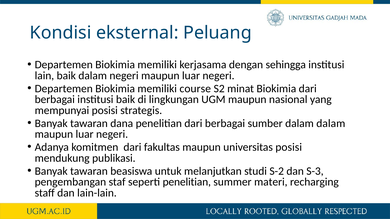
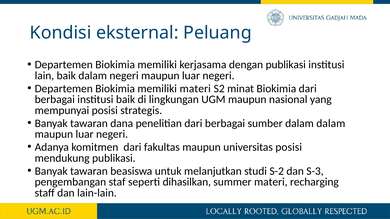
dengan sehingga: sehingga -> publikasi
memiliki course: course -> materi
seperti penelitian: penelitian -> dihasilkan
